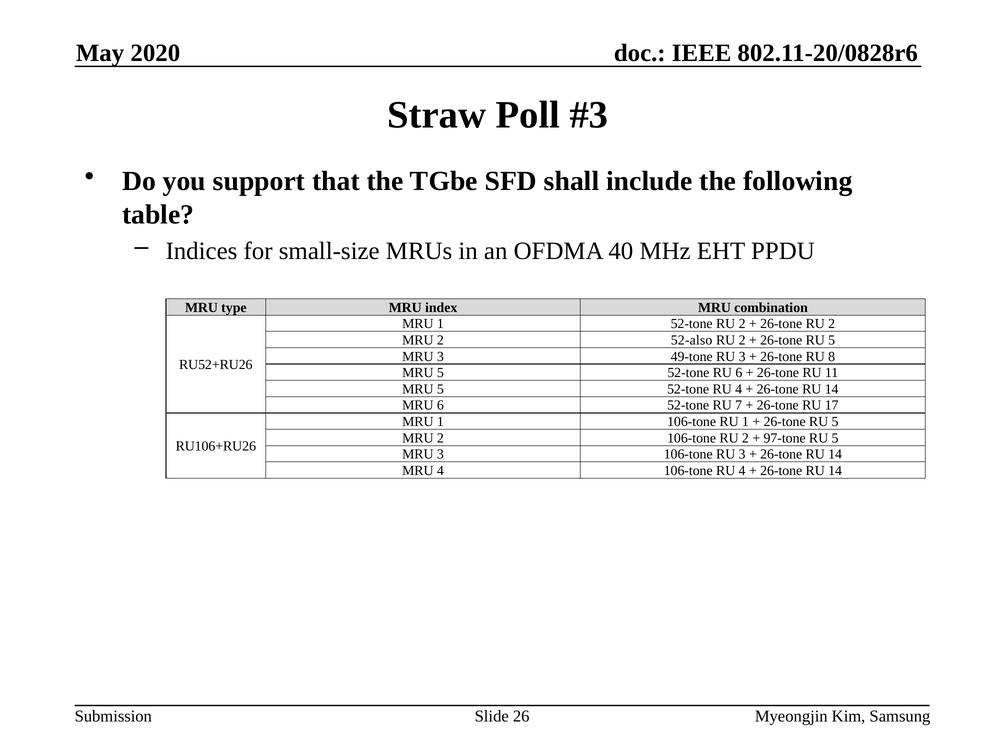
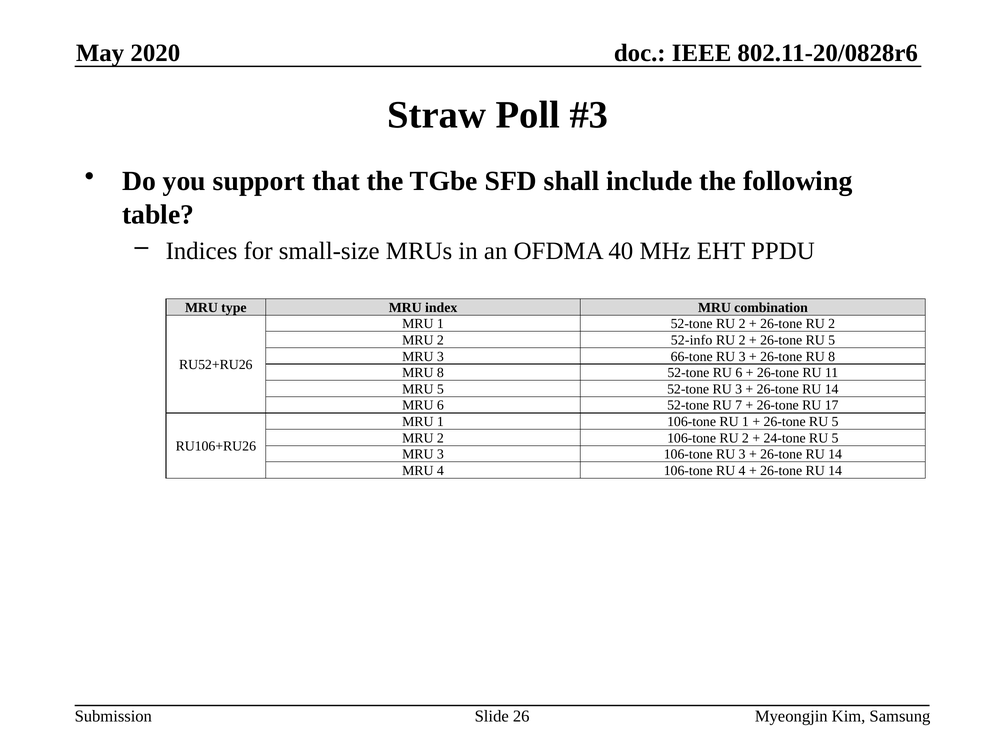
52-also: 52-also -> 52-info
49-tone: 49-tone -> 66-tone
5 at (440, 373): 5 -> 8
52-tone RU 4: 4 -> 3
97-tone: 97-tone -> 24-tone
